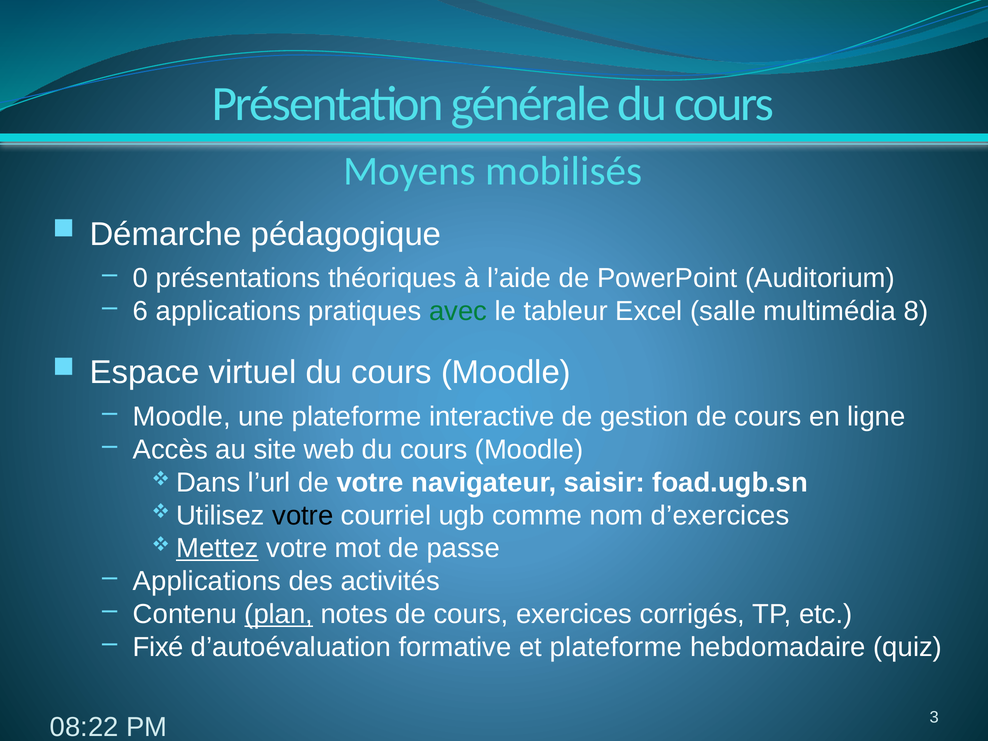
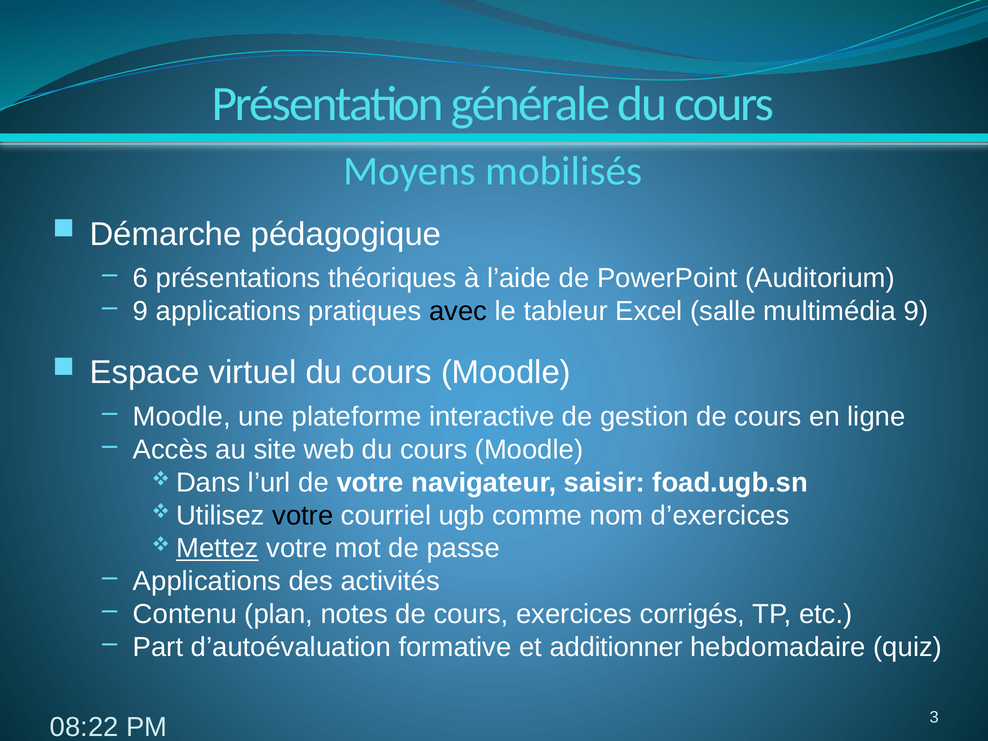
0: 0 -> 6
6 at (141, 311): 6 -> 9
avec colour: green -> black
multimédia 8: 8 -> 9
plan underline: present -> none
Fixé: Fixé -> Part
et plateforme: plateforme -> additionner
